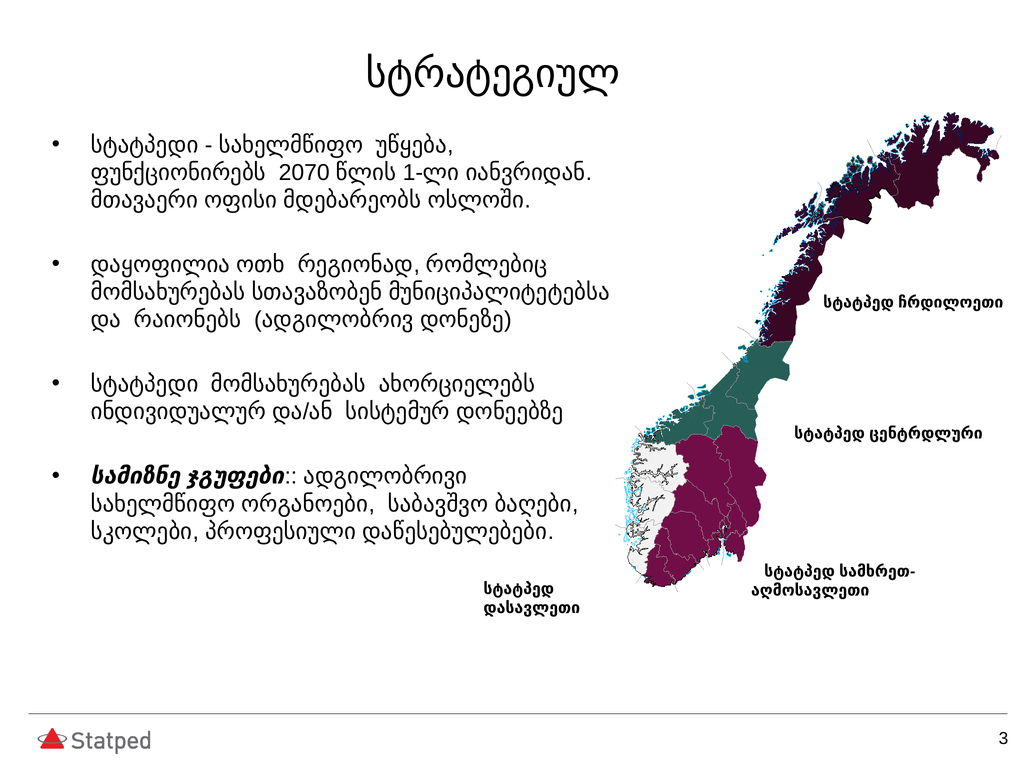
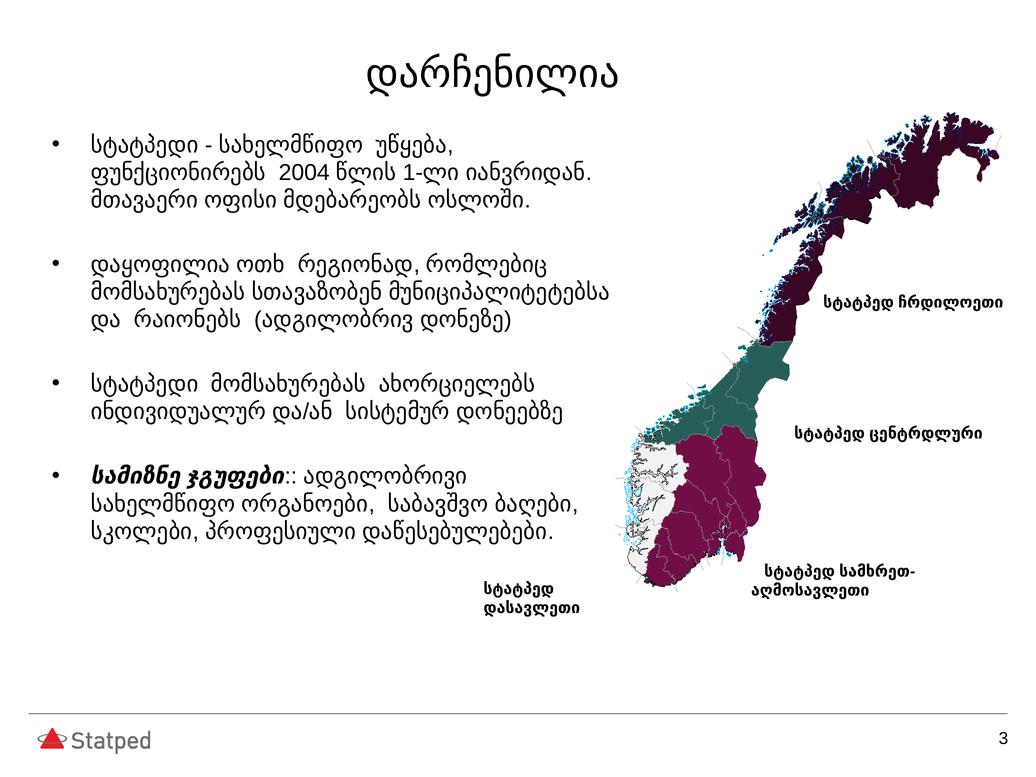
სტრატეგიულ: სტრატეგიულ -> დარჩენილია
2070: 2070 -> 2004
